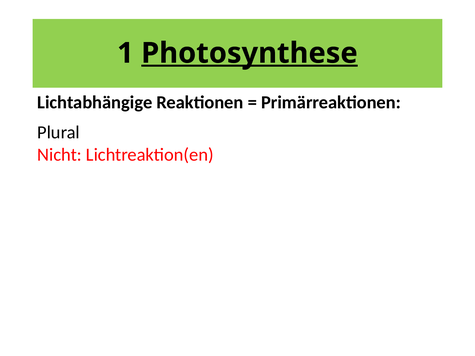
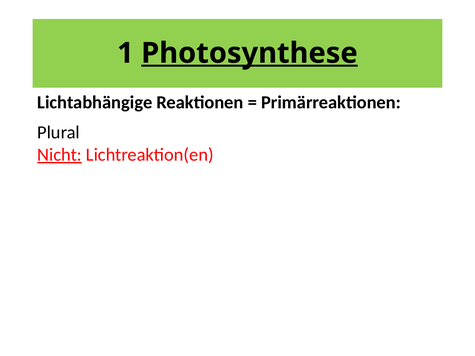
Nicht underline: none -> present
